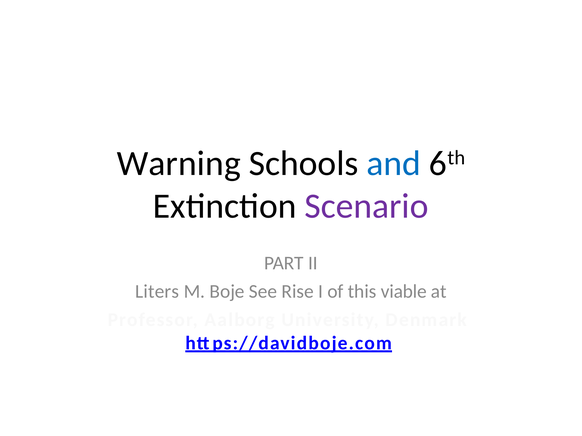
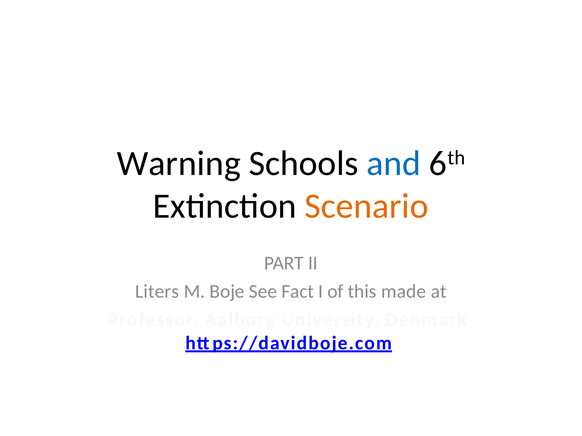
Scenario colour: purple -> orange
Rise: Rise -> Fact
viable: viable -> made
